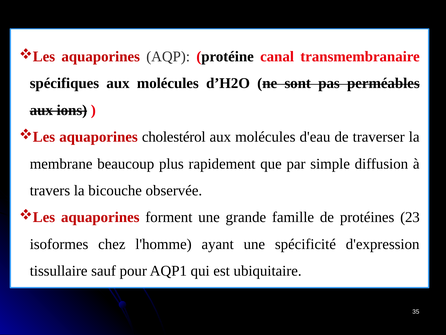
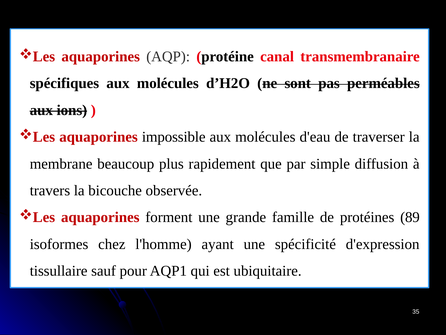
cholestérol: cholestérol -> impossible
23: 23 -> 89
